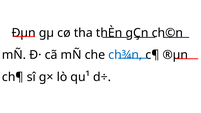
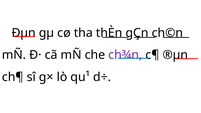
ch¾n colour: blue -> purple
